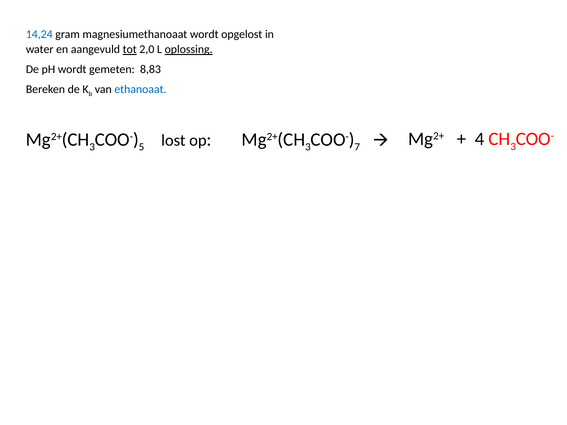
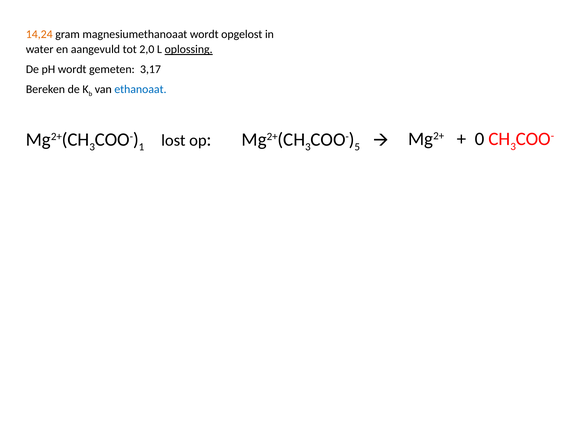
14,24 colour: blue -> orange
tot underline: present -> none
8,83: 8,83 -> 3,17
5: 5 -> 1
7: 7 -> 5
4: 4 -> 0
